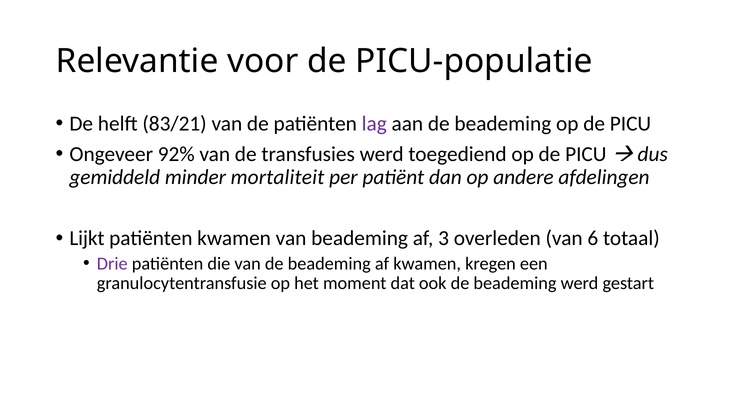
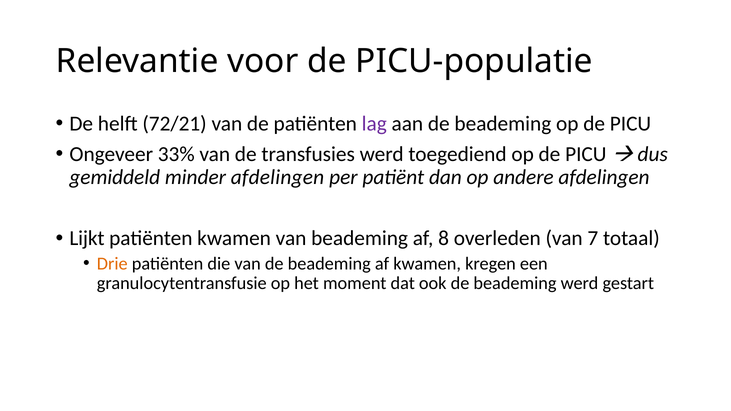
83/21: 83/21 -> 72/21
92%: 92% -> 33%
minder mortaliteit: mortaliteit -> afdelingen
3: 3 -> 8
6: 6 -> 7
Drie colour: purple -> orange
